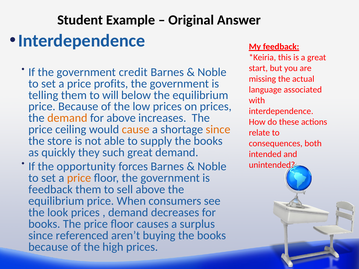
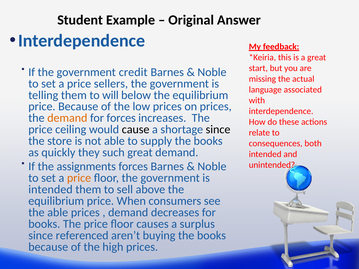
profits: profits -> sellers
for above: above -> forces
cause colour: orange -> black
since at (218, 130) colour: orange -> black
opportunity: opportunity -> assignments
feedback at (51, 190): feedback -> intended
the look: look -> able
